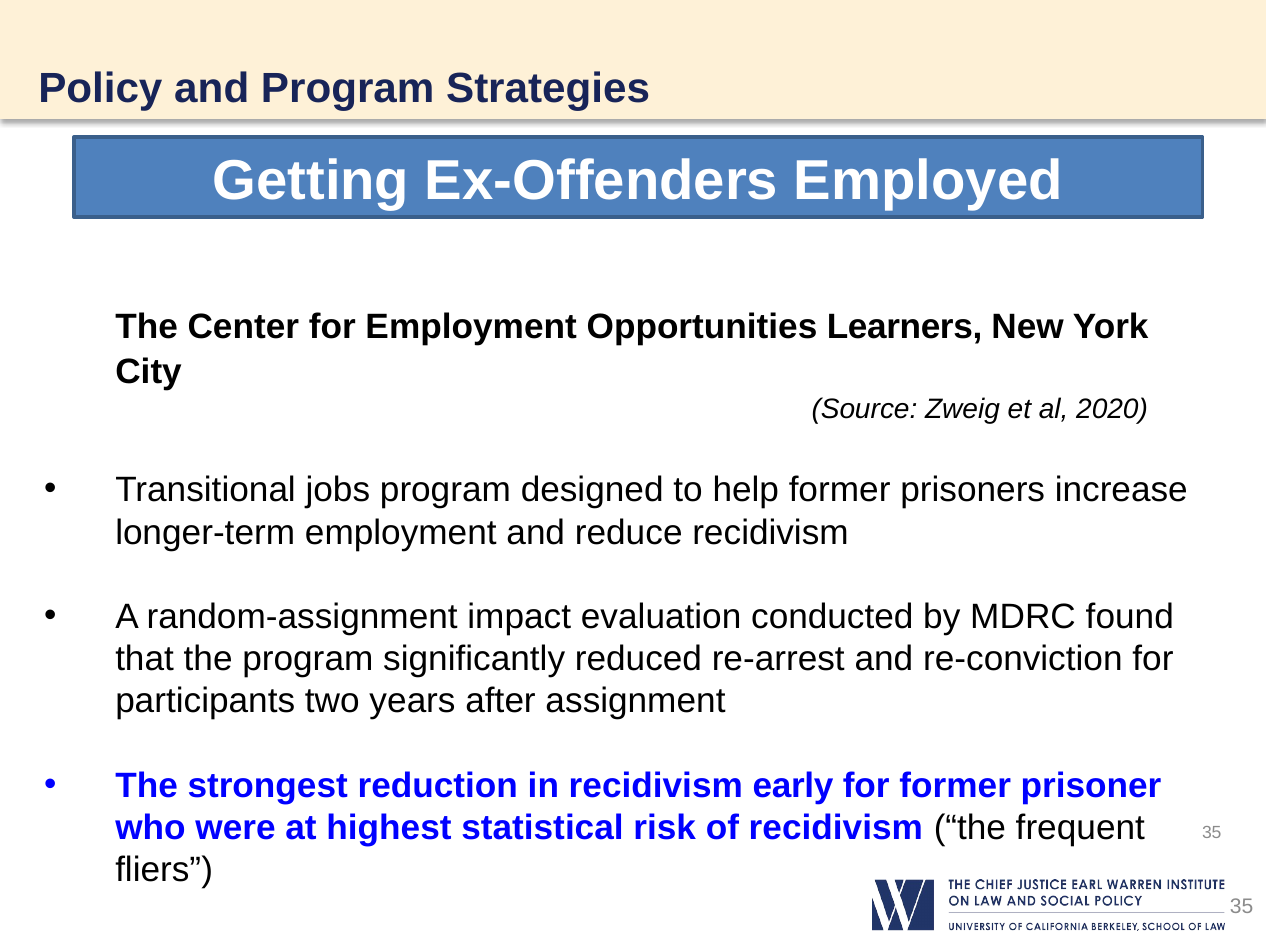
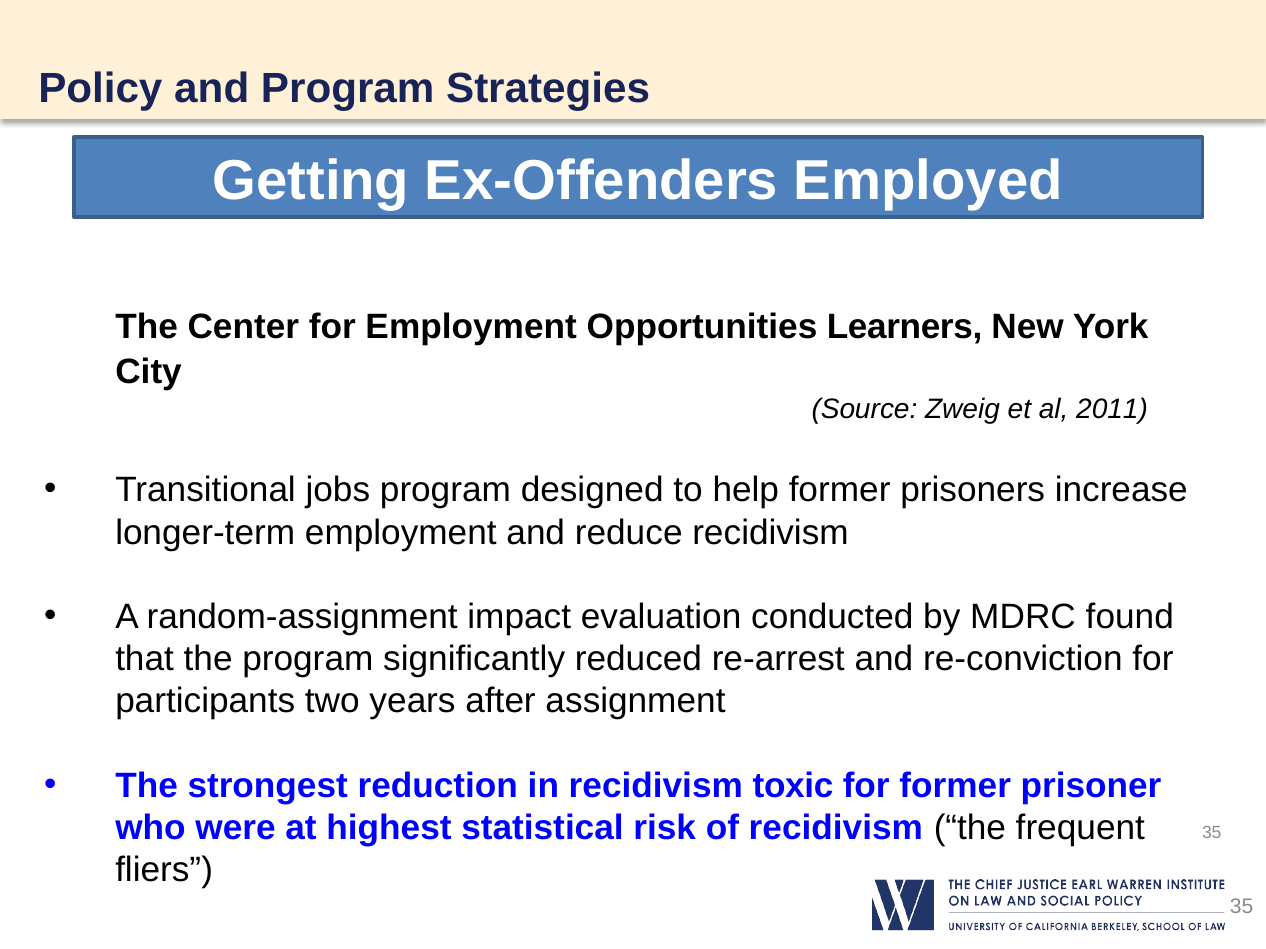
2020: 2020 -> 2011
early: early -> toxic
